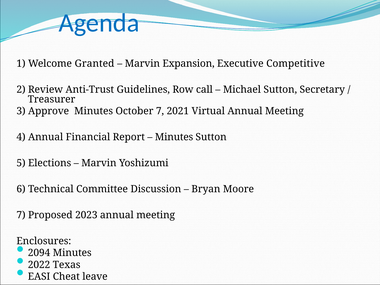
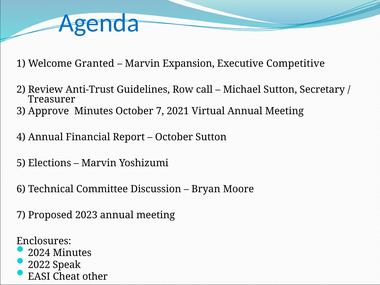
Minutes at (174, 137): Minutes -> October
2094: 2094 -> 2024
Texas: Texas -> Speak
leave: leave -> other
